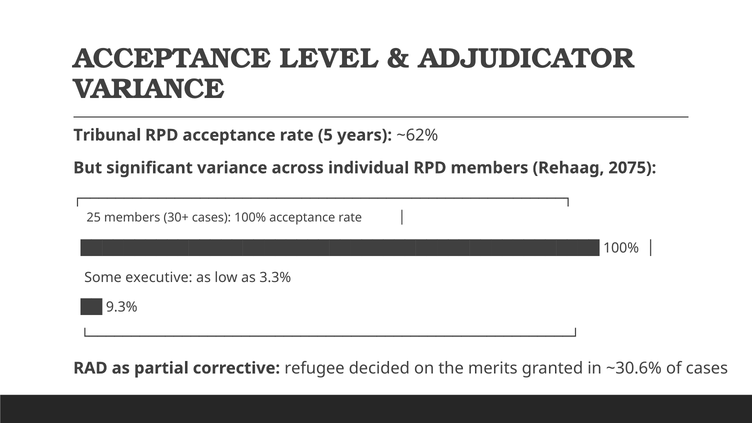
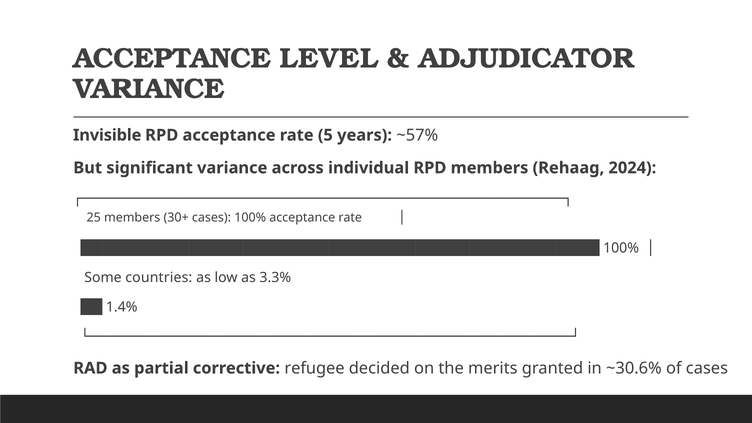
Tribunal: Tribunal -> Invisible
~62%: ~62% -> ~57%
2075: 2075 -> 2024
executive: executive -> countries
9.3%: 9.3% -> 1.4%
